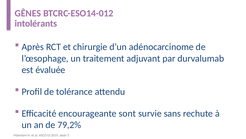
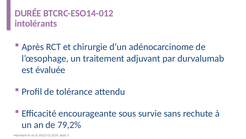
GÊNES: GÊNES -> DURÉE
sont: sont -> sous
